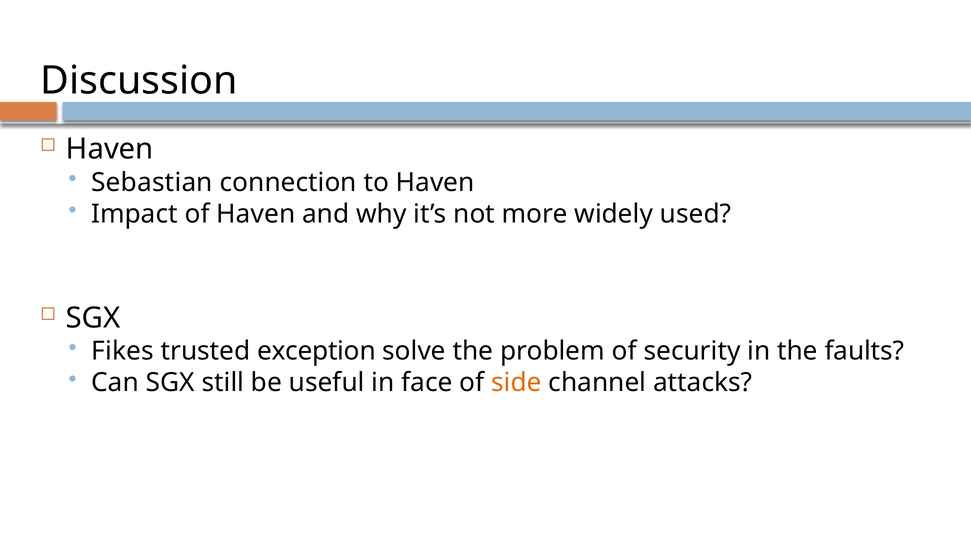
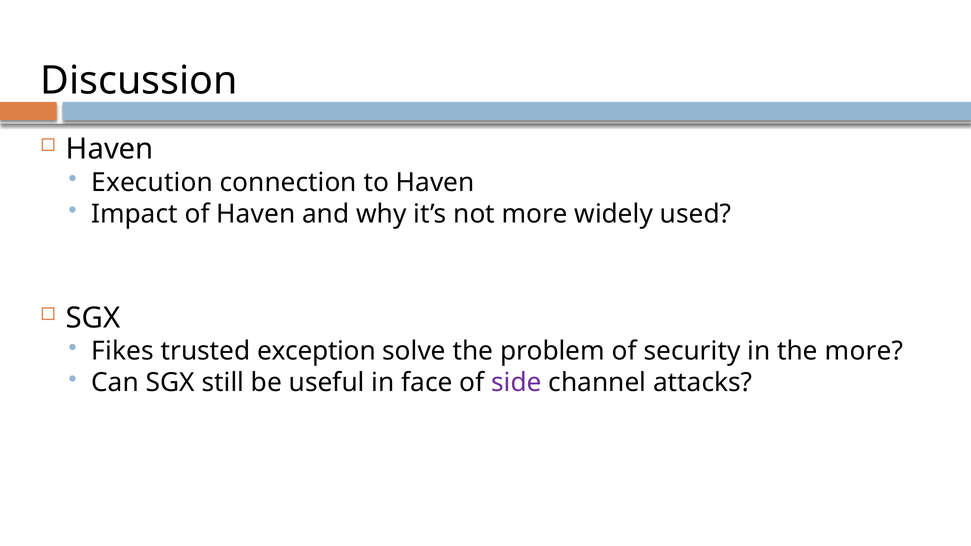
Sebastian: Sebastian -> Execution
the faults: faults -> more
side colour: orange -> purple
